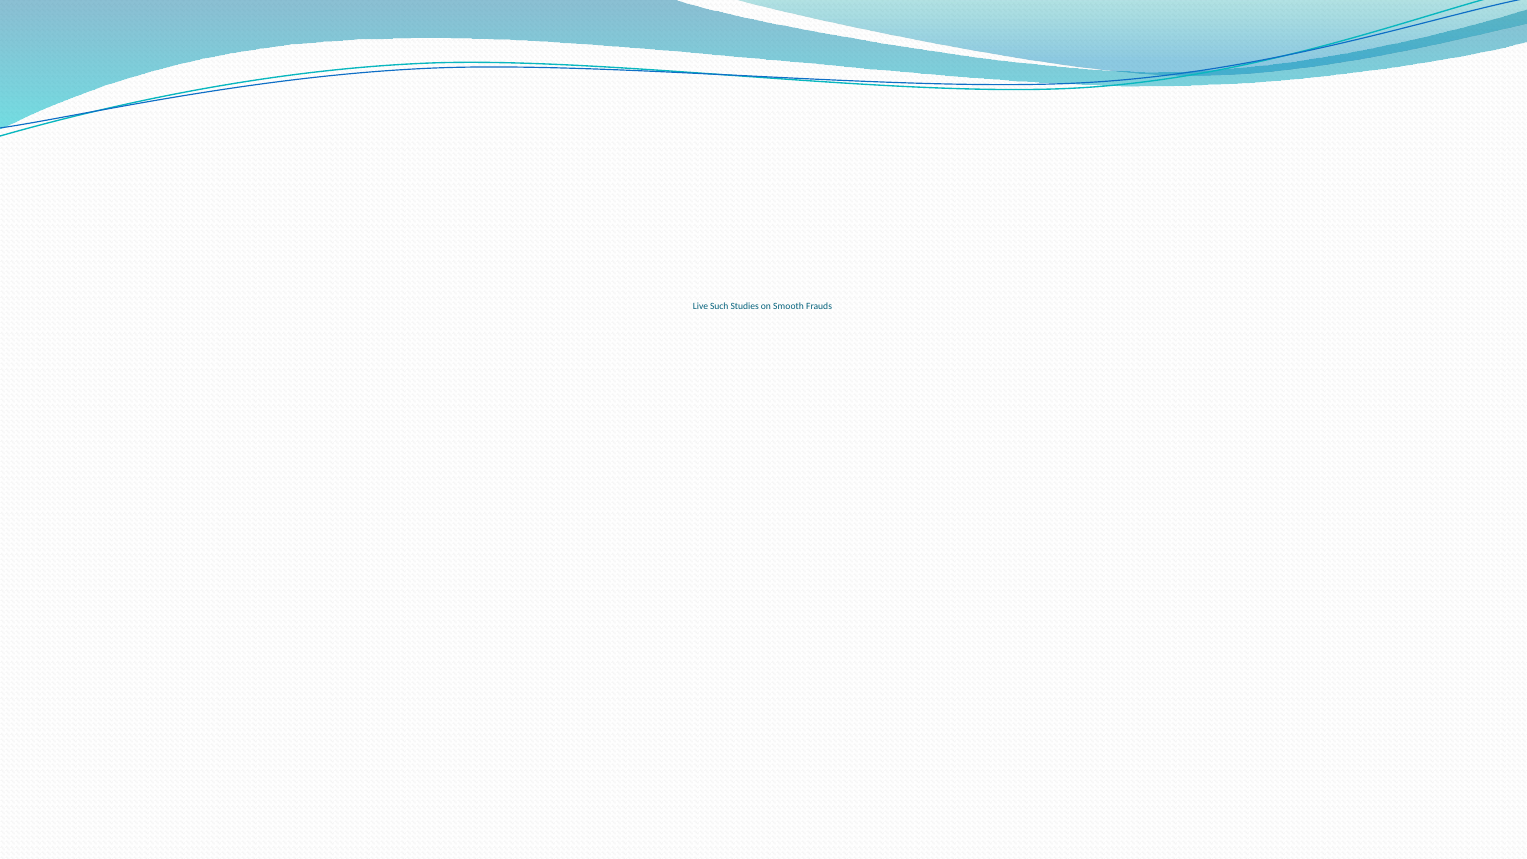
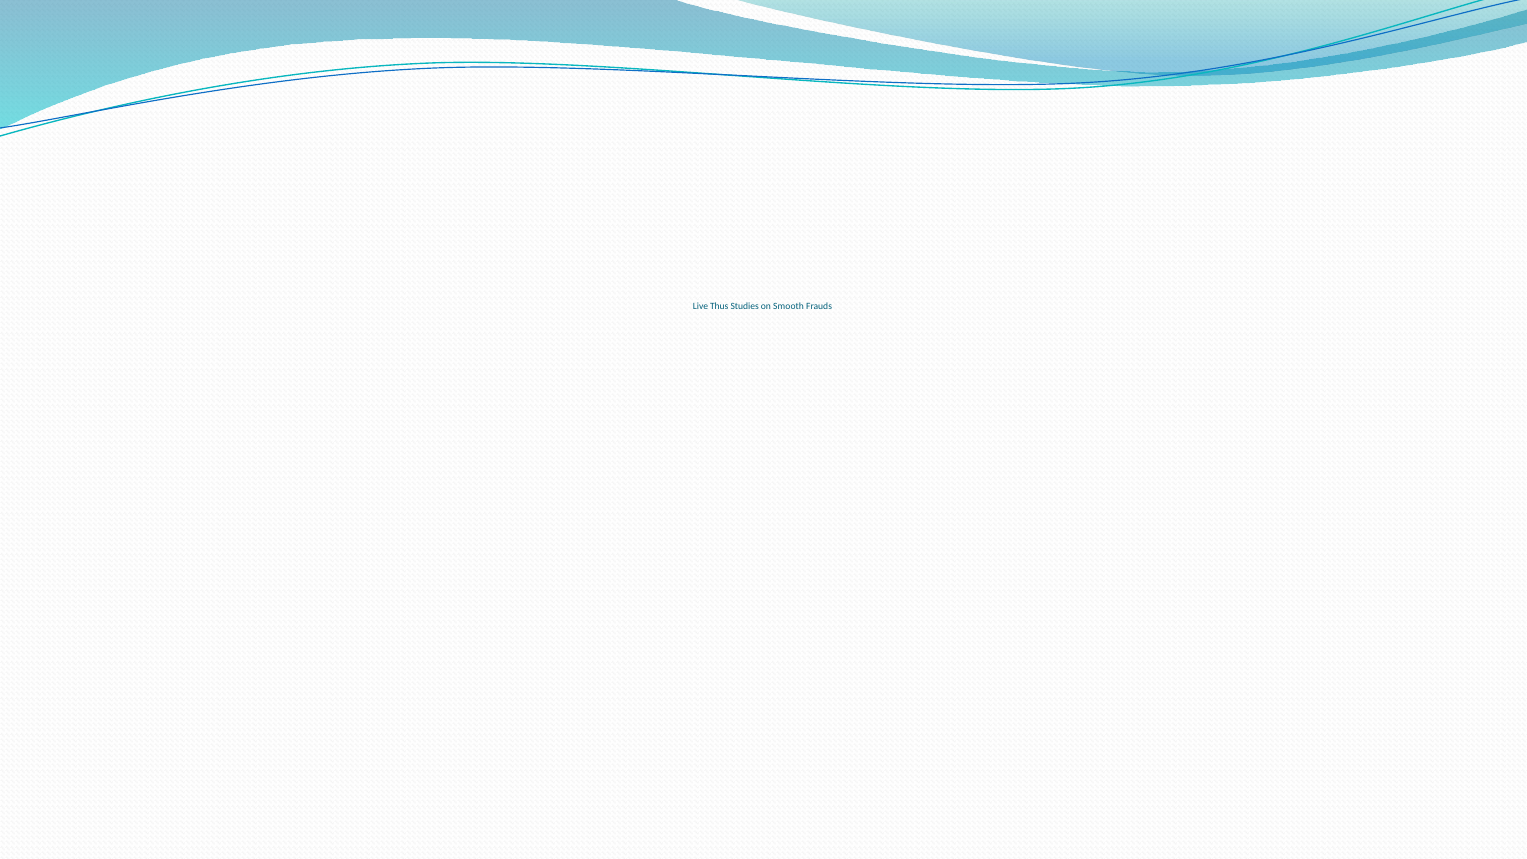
Such: Such -> Thus
